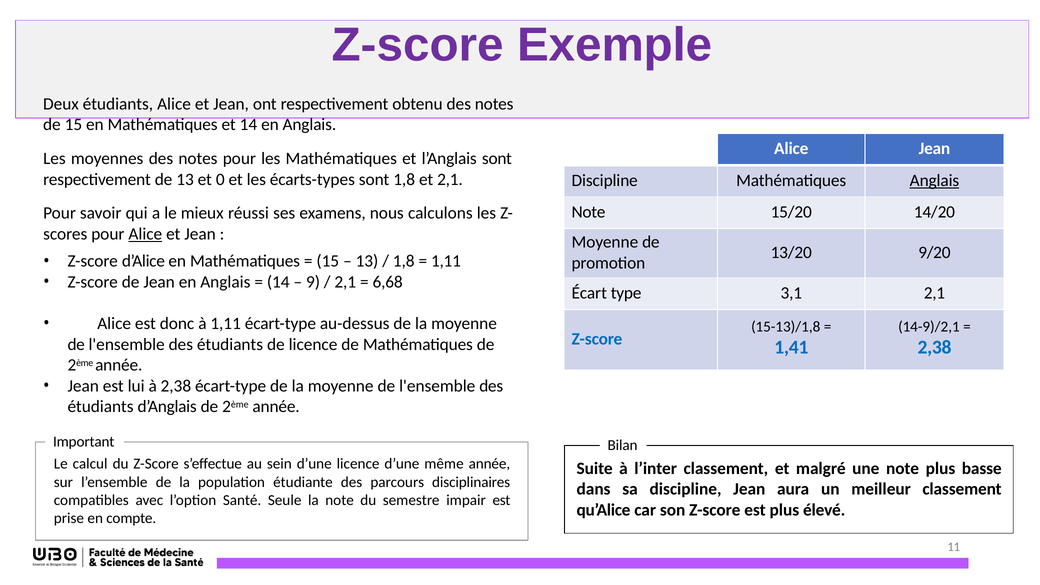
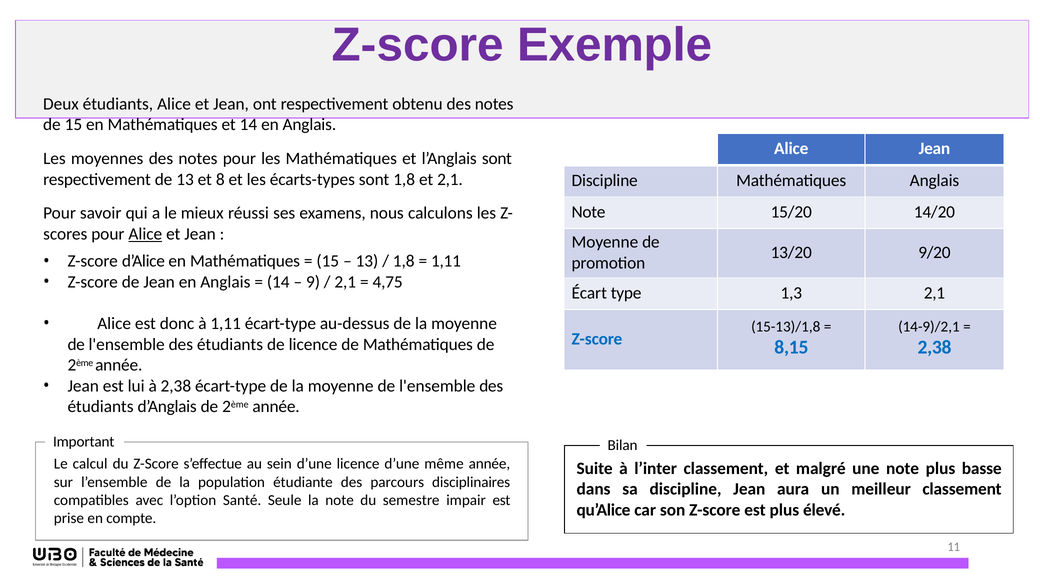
0: 0 -> 8
Anglais at (935, 180) underline: present -> none
6,68: 6,68 -> 4,75
3,1: 3,1 -> 1,3
1,41: 1,41 -> 8,15
